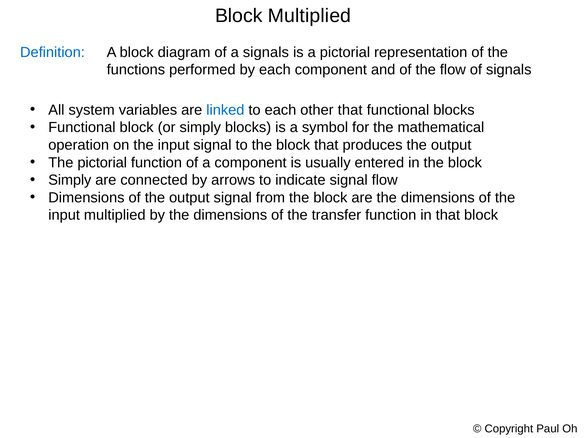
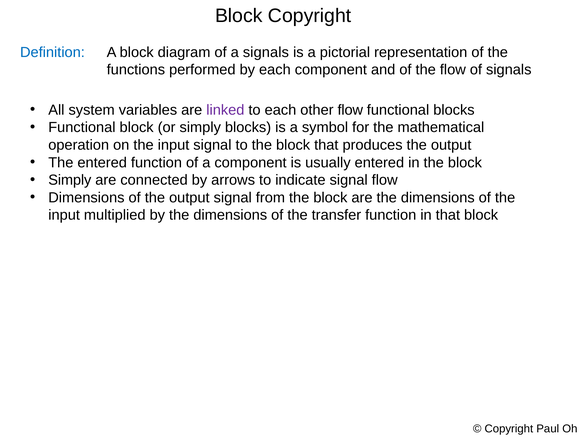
Block Multiplied: Multiplied -> Copyright
linked colour: blue -> purple
other that: that -> flow
The pictorial: pictorial -> entered
